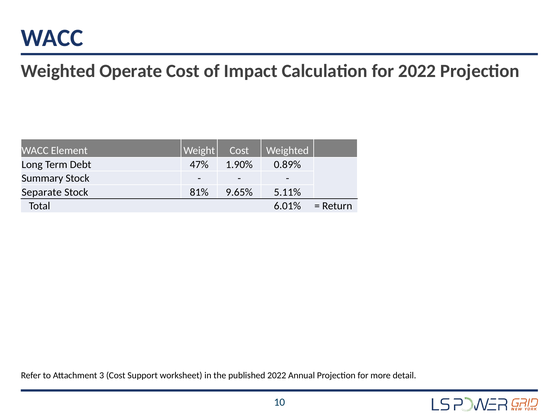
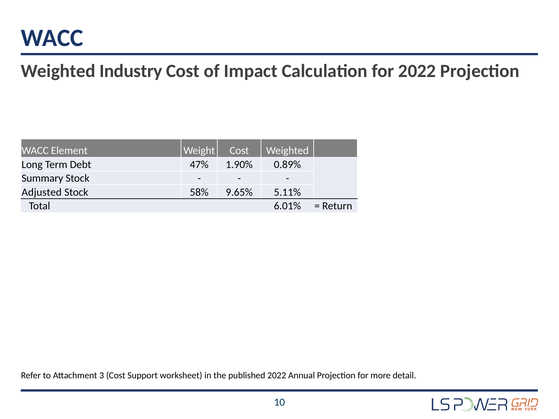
Operate: Operate -> Industry
Separate: Separate -> Adjusted
81%: 81% -> 58%
